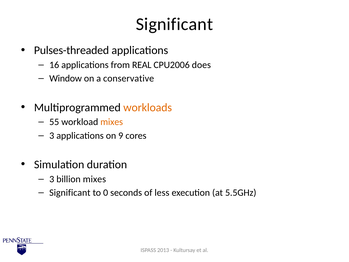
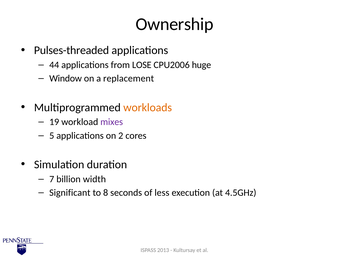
Significant at (174, 24): Significant -> Ownership
16: 16 -> 44
REAL: REAL -> LOSE
does: does -> huge
conservative: conservative -> replacement
55: 55 -> 19
mixes at (112, 122) colour: orange -> purple
3 at (52, 136): 3 -> 5
9: 9 -> 2
3 at (52, 179): 3 -> 7
billion mixes: mixes -> width
0: 0 -> 8
5.5GHz: 5.5GHz -> 4.5GHz
